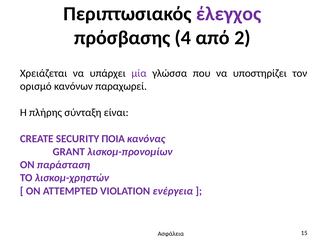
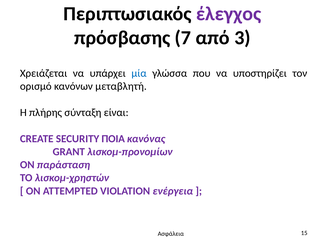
4: 4 -> 7
2: 2 -> 3
μία colour: purple -> blue
παραχωρεί: παραχωρεί -> μεταβλητή
